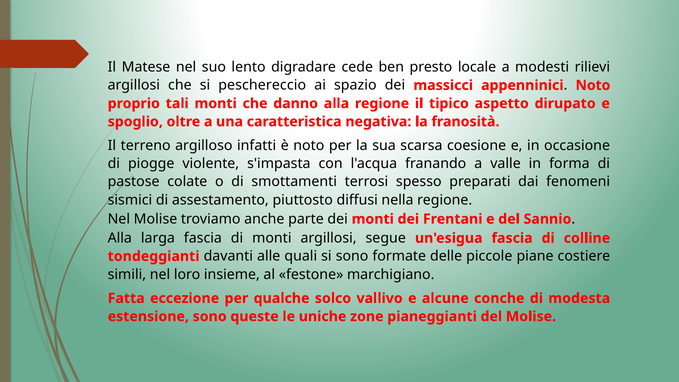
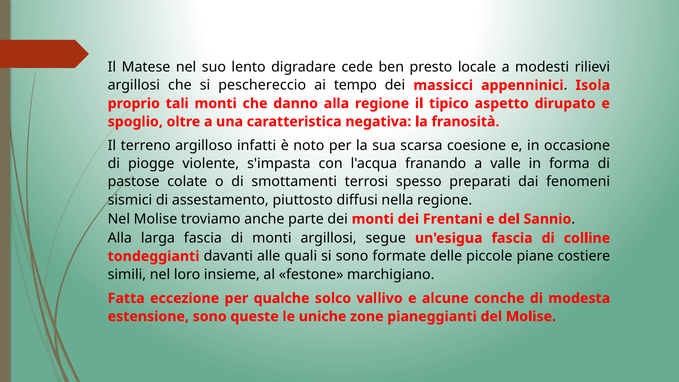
spazio: spazio -> tempo
Noto at (593, 85): Noto -> Isola
